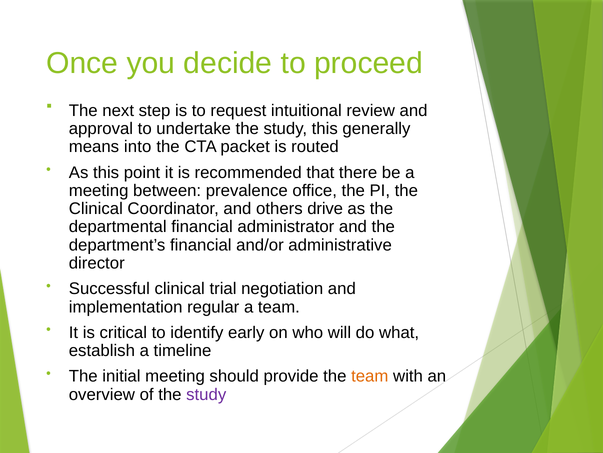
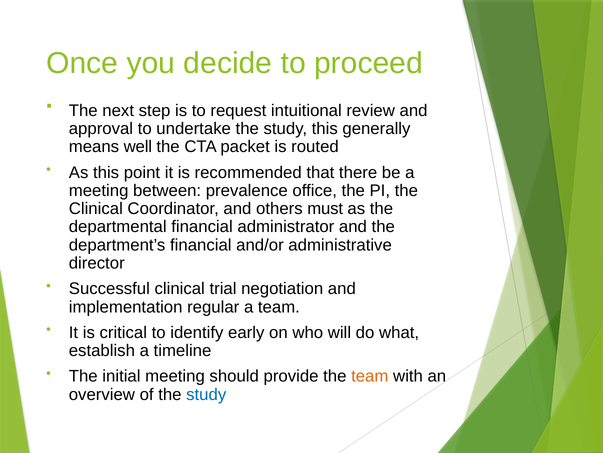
into: into -> well
drive: drive -> must
study at (206, 394) colour: purple -> blue
